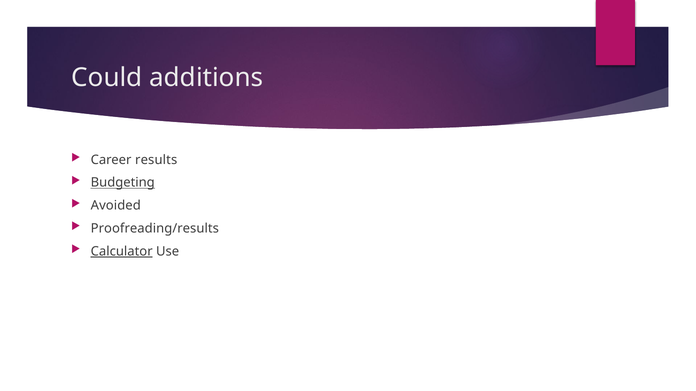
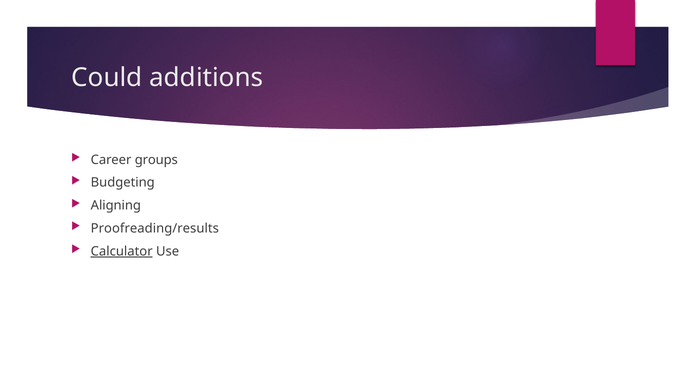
results: results -> groups
Budgeting underline: present -> none
Avoided: Avoided -> Aligning
